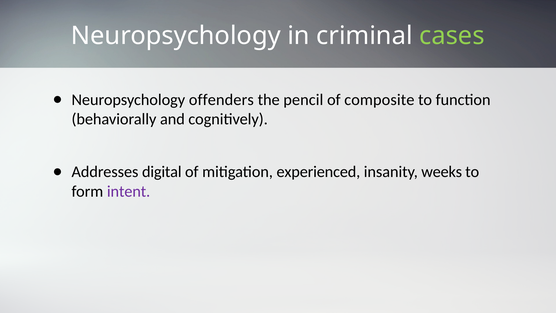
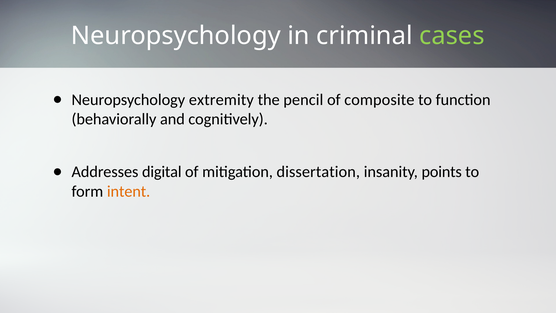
offenders: offenders -> extremity
experienced: experienced -> dissertation
weeks: weeks -> points
intent colour: purple -> orange
